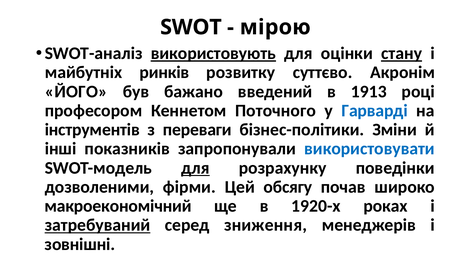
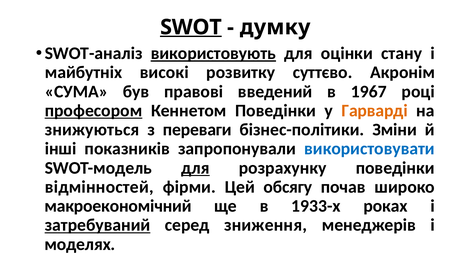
SWOT underline: none -> present
мірою: мірою -> думку
стану underline: present -> none
ринків: ринків -> високі
ЙОГО: ЙОГО -> СУМА
бажано: бажано -> правові
1913: 1913 -> 1967
професором underline: none -> present
Кеннетом Поточного: Поточного -> Поведінки
Гарварді colour: blue -> orange
інструментів: інструментів -> знижуються
дозволеними: дозволеними -> відмінностей
1920-х: 1920-х -> 1933-х
зовнішні: зовнішні -> моделях
